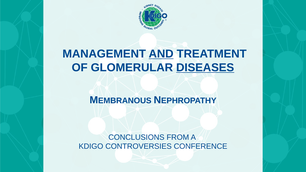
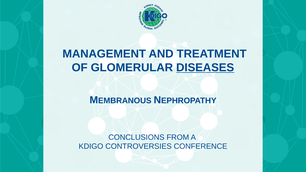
AND underline: present -> none
